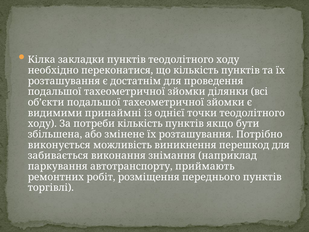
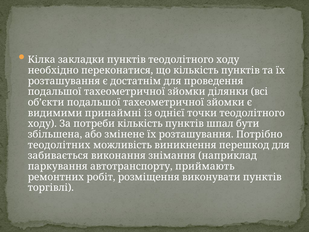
якщо: якщо -> шпал
виконується: виконується -> теодолітних
переднього: переднього -> виконувати
